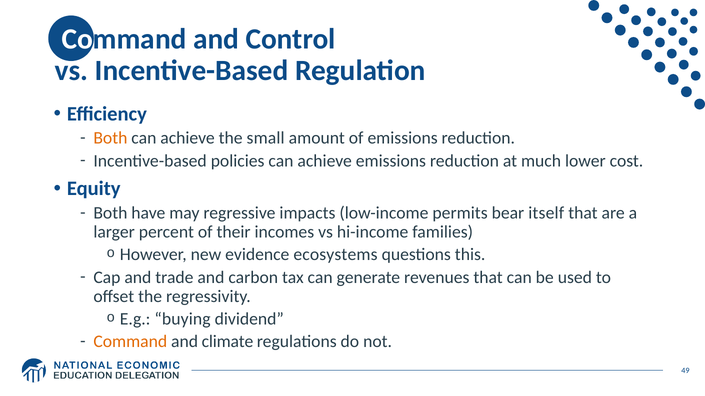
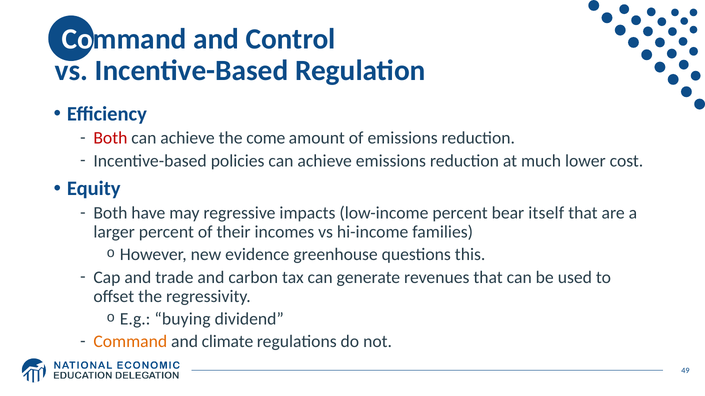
Both at (110, 138) colour: orange -> red
small: small -> come
low-income permits: permits -> percent
ecosystems: ecosystems -> greenhouse
